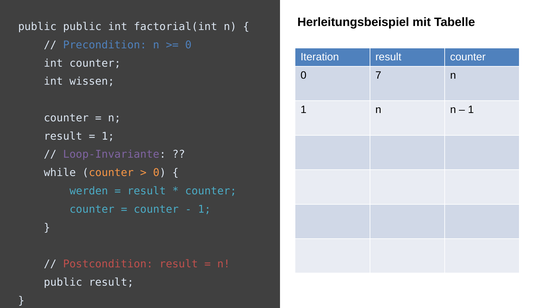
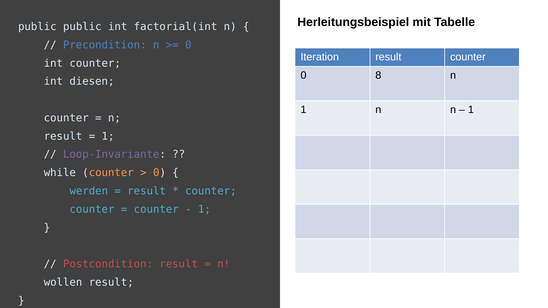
7: 7 -> 8
wissen: wissen -> diesen
public at (63, 283): public -> wollen
